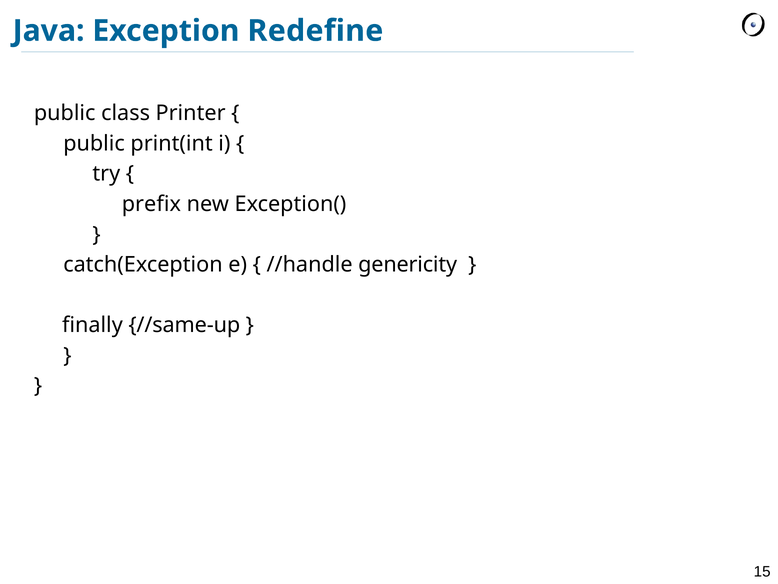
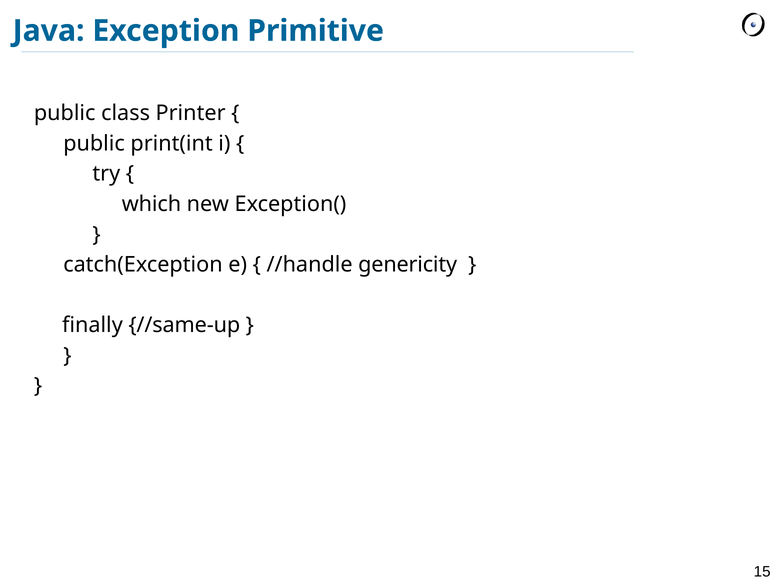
Redefine: Redefine -> Primitive
prefix: prefix -> which
